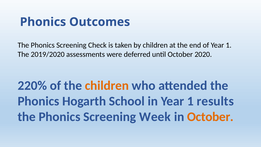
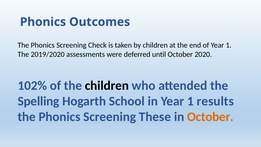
220%: 220% -> 102%
children at (107, 85) colour: orange -> black
Phonics at (38, 101): Phonics -> Spelling
Week: Week -> These
